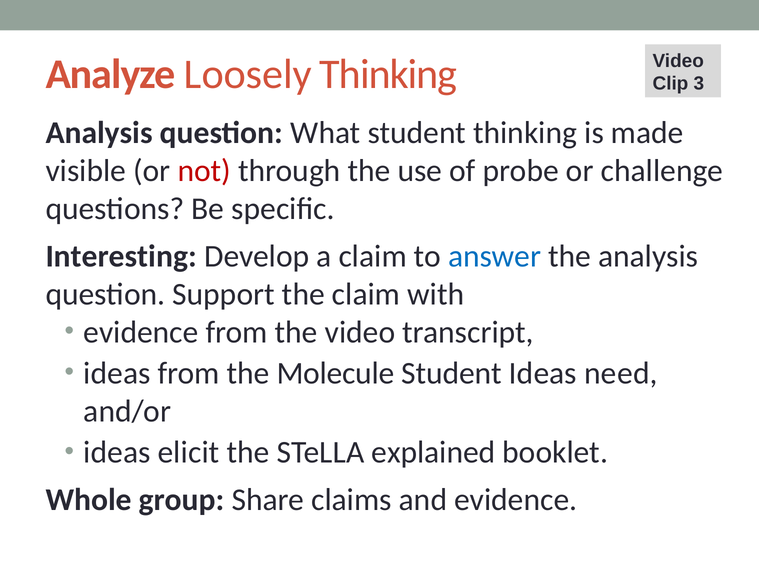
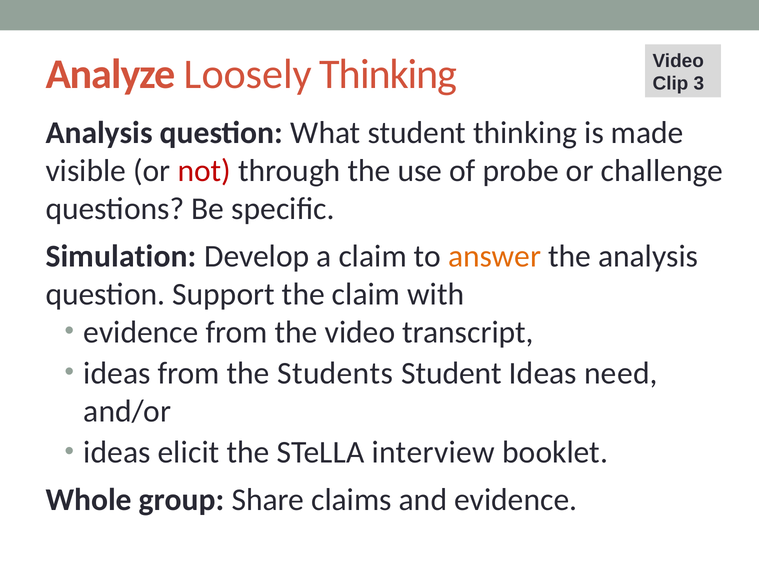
Interesting: Interesting -> Simulation
answer colour: blue -> orange
Molecule: Molecule -> Students
explained: explained -> interview
